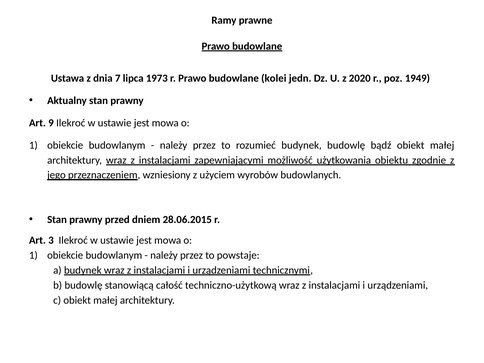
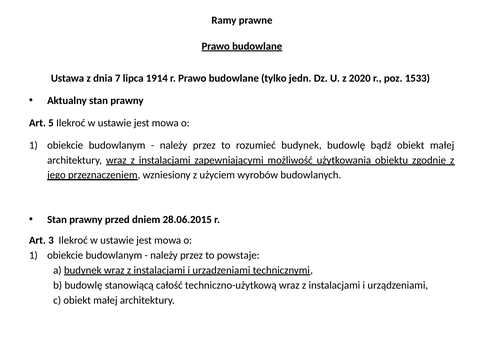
1973: 1973 -> 1914
kolei: kolei -> tylko
1949: 1949 -> 1533
9: 9 -> 5
